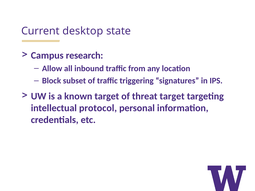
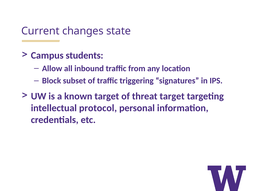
desktop: desktop -> changes
research: research -> students
